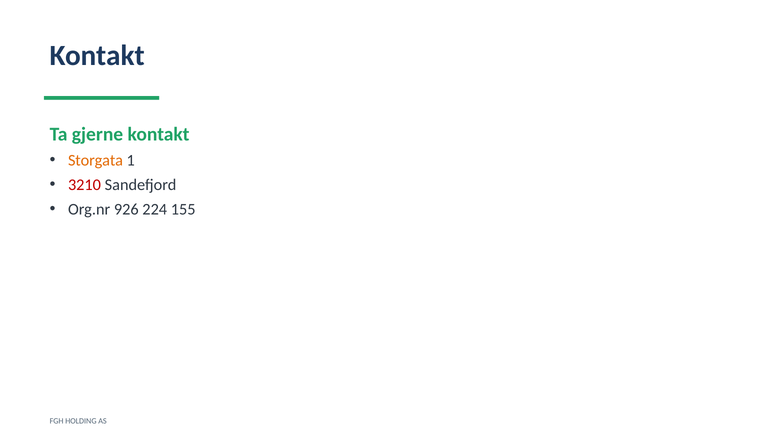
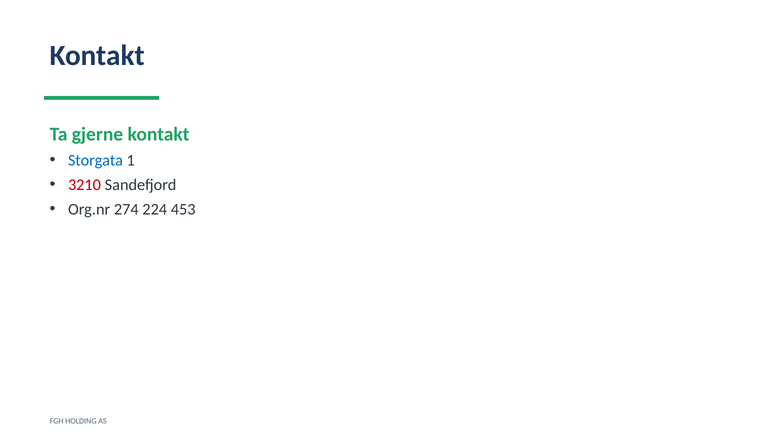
Storgata colour: orange -> blue
926: 926 -> 274
155: 155 -> 453
